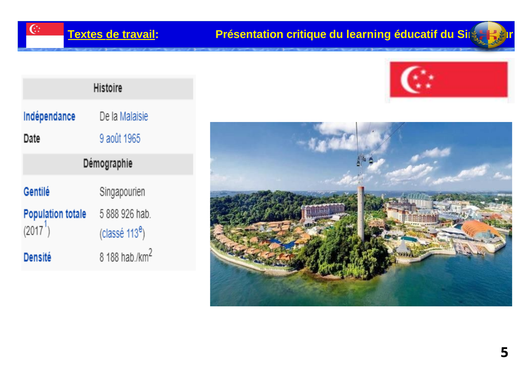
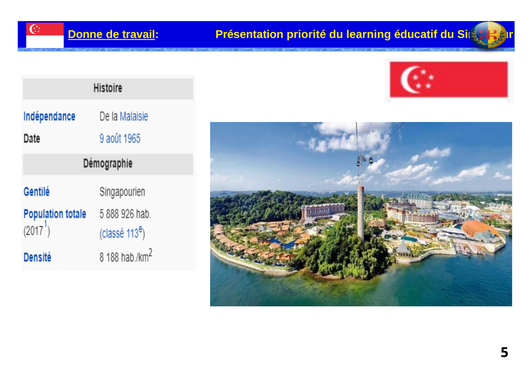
Textes: Textes -> Donne
critique: critique -> priorité
